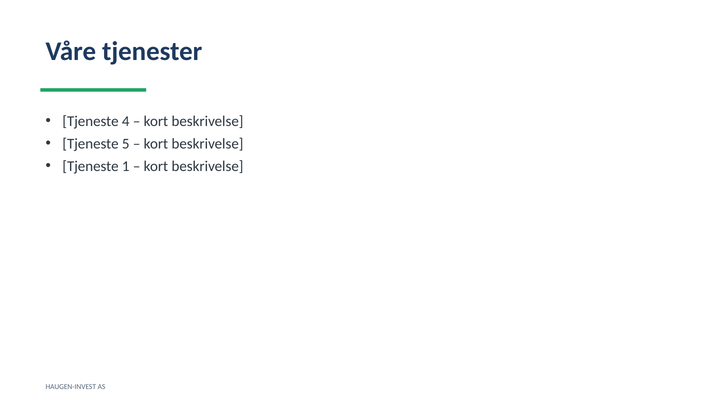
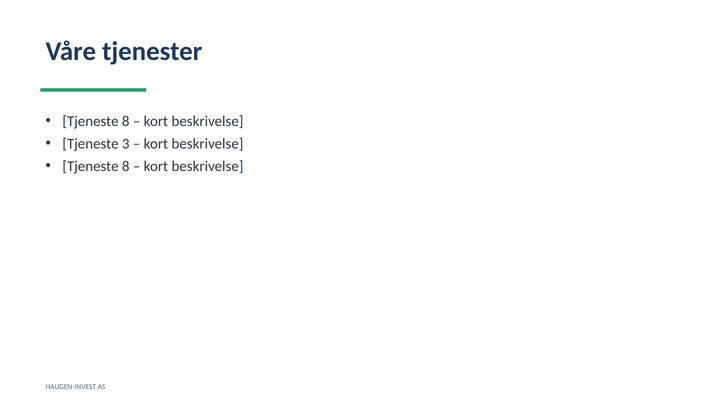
4 at (126, 121): 4 -> 8
5: 5 -> 3
1 at (126, 166): 1 -> 8
